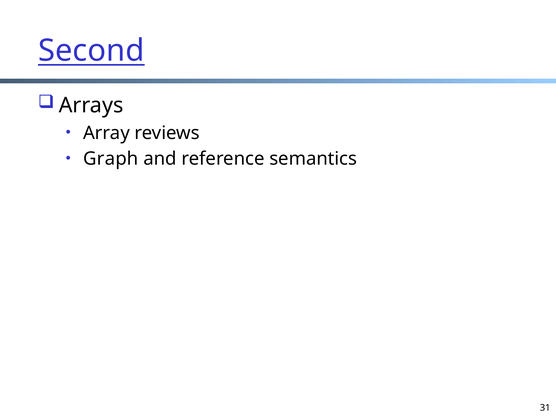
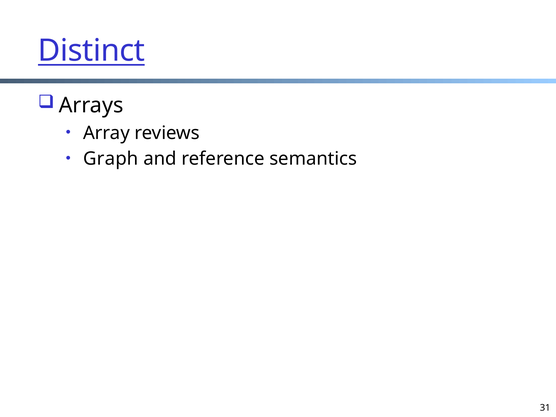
Second: Second -> Distinct
